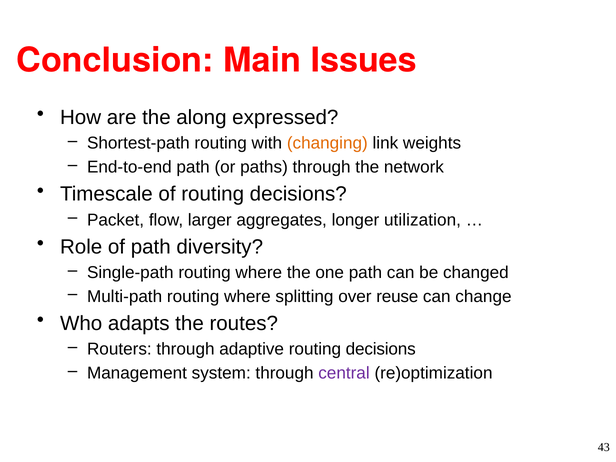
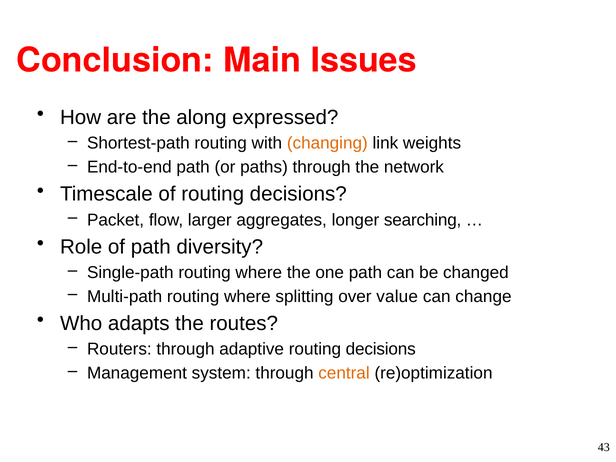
utilization: utilization -> searching
reuse: reuse -> value
central colour: purple -> orange
